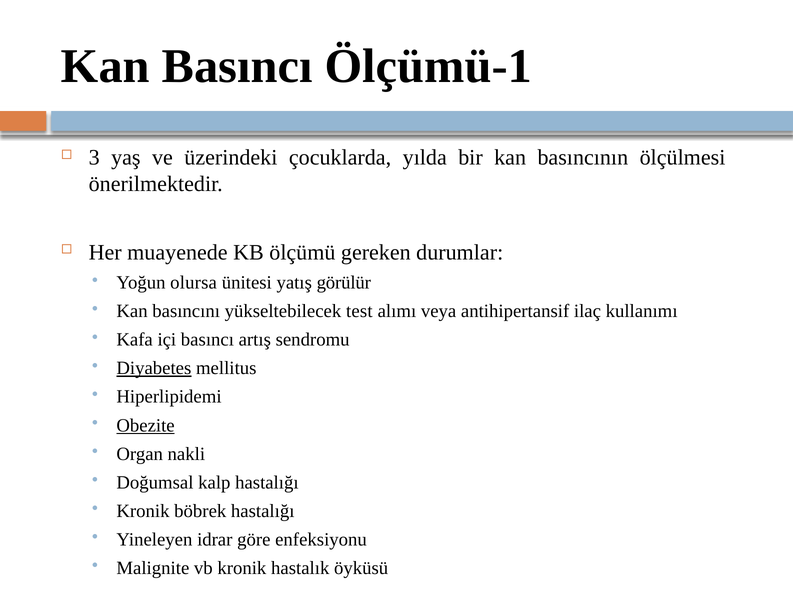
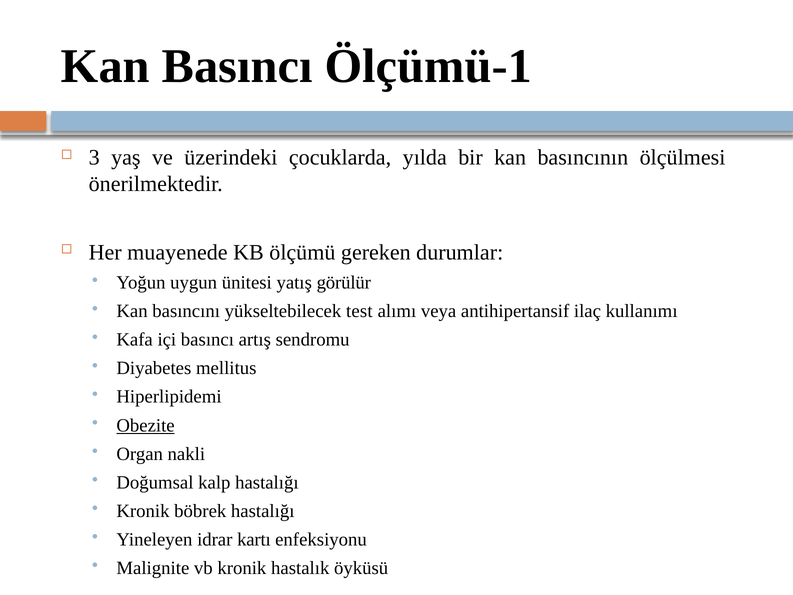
olursa: olursa -> uygun
Diyabetes underline: present -> none
göre: göre -> kartı
